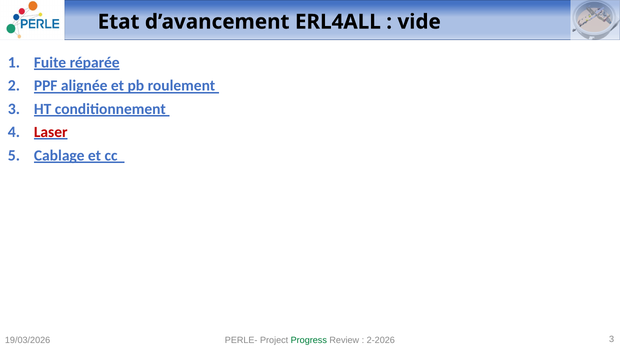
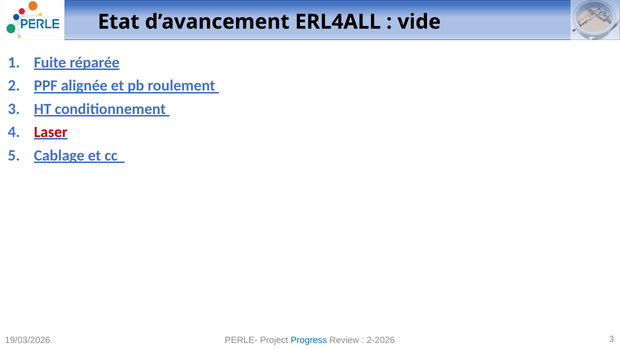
Progress colour: green -> blue
